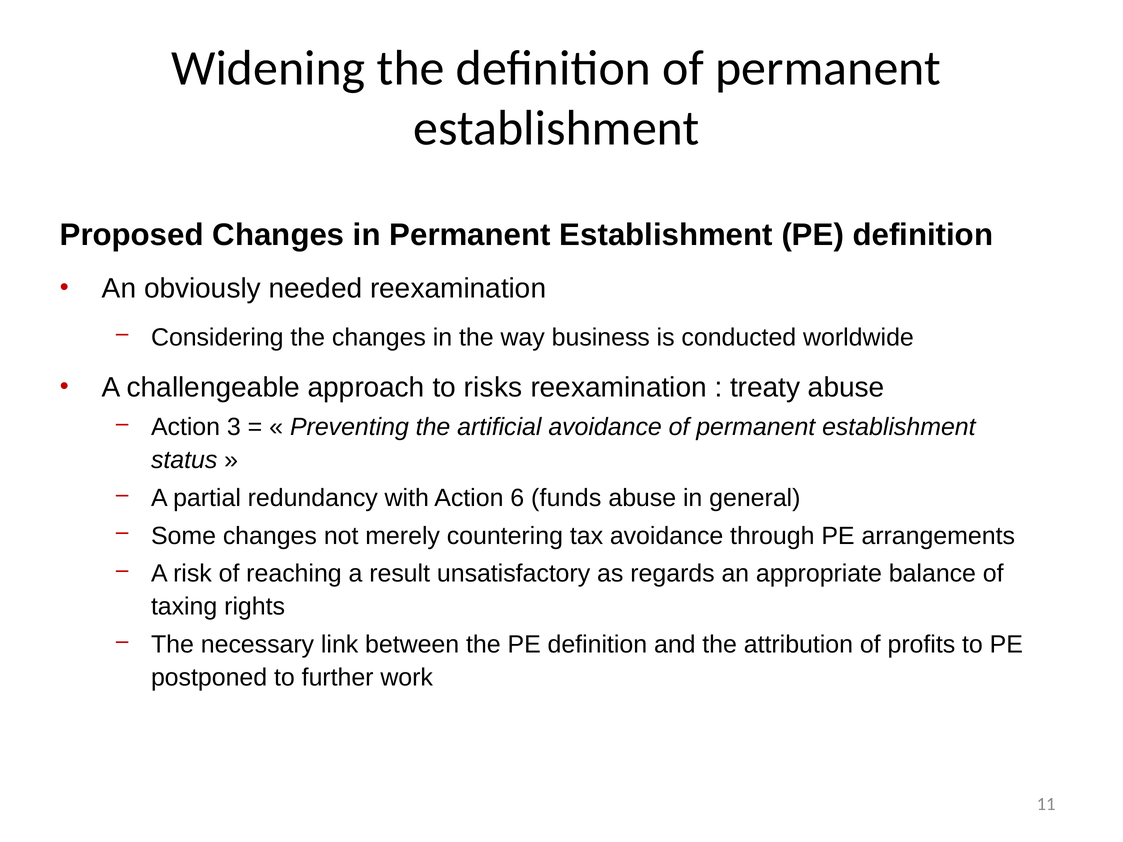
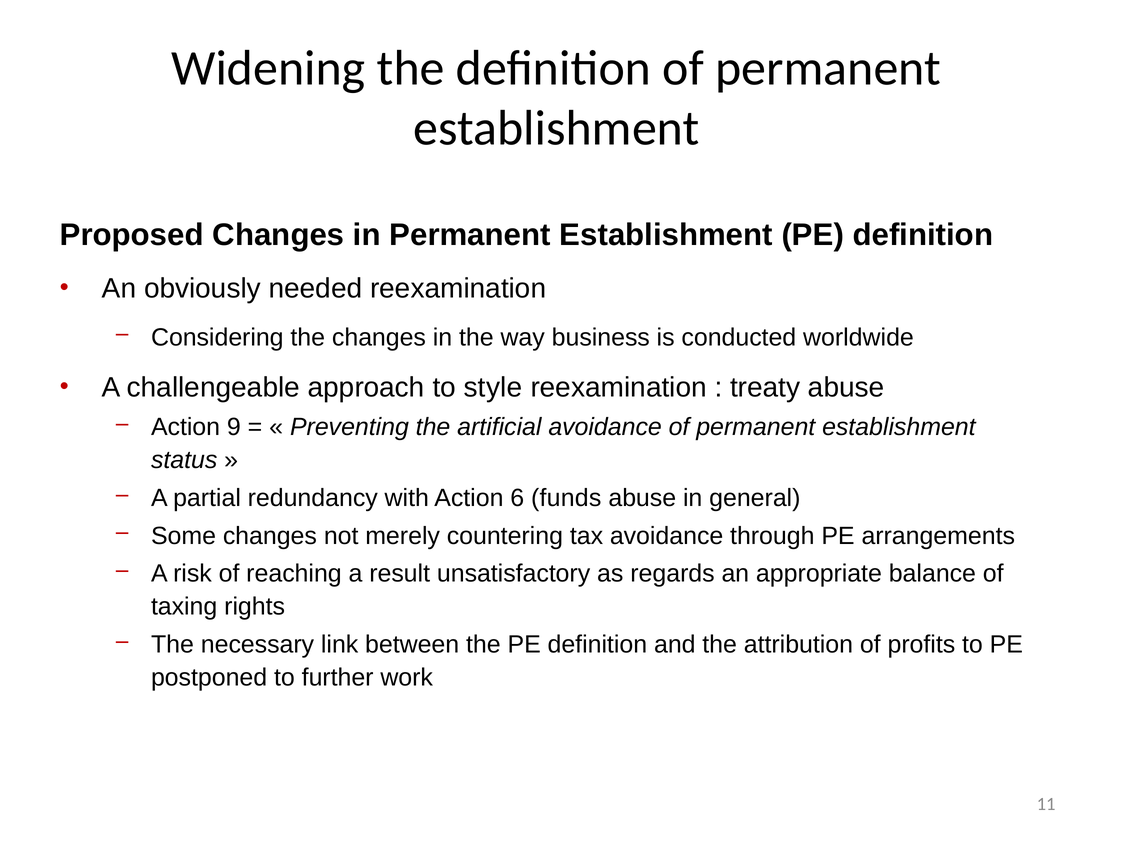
risks: risks -> style
3: 3 -> 9
